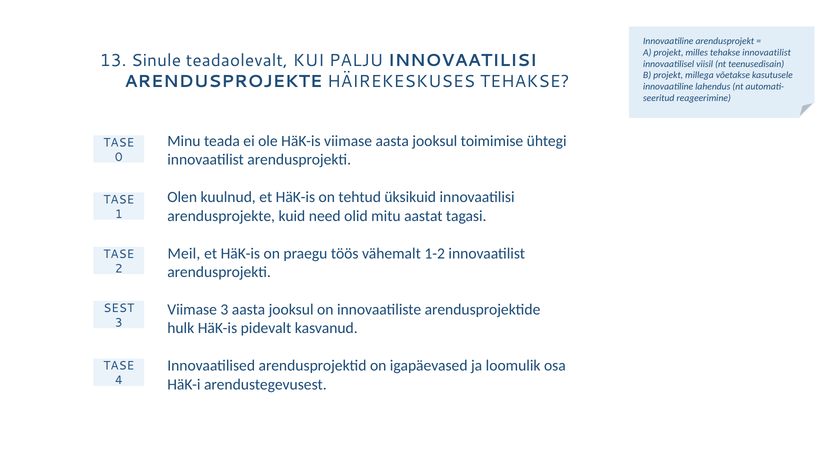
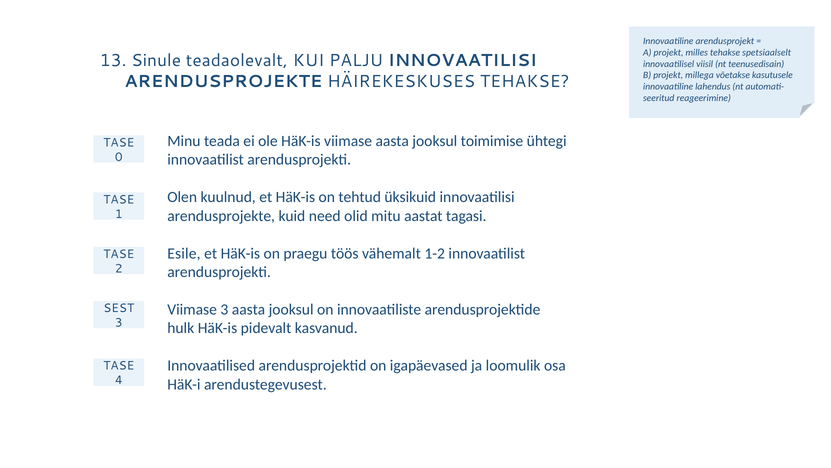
tehakse innovaatilist: innovaatilist -> spetsiaalselt
Meil: Meil -> Esile
